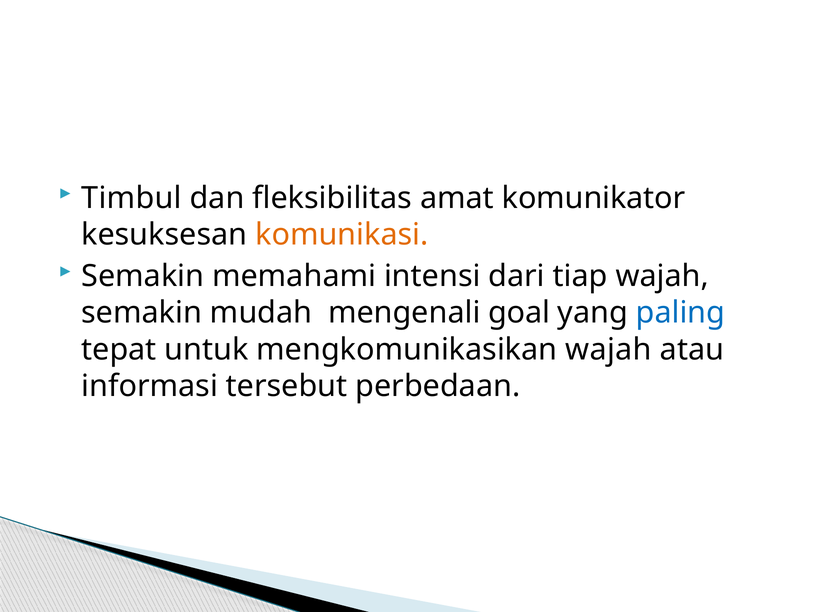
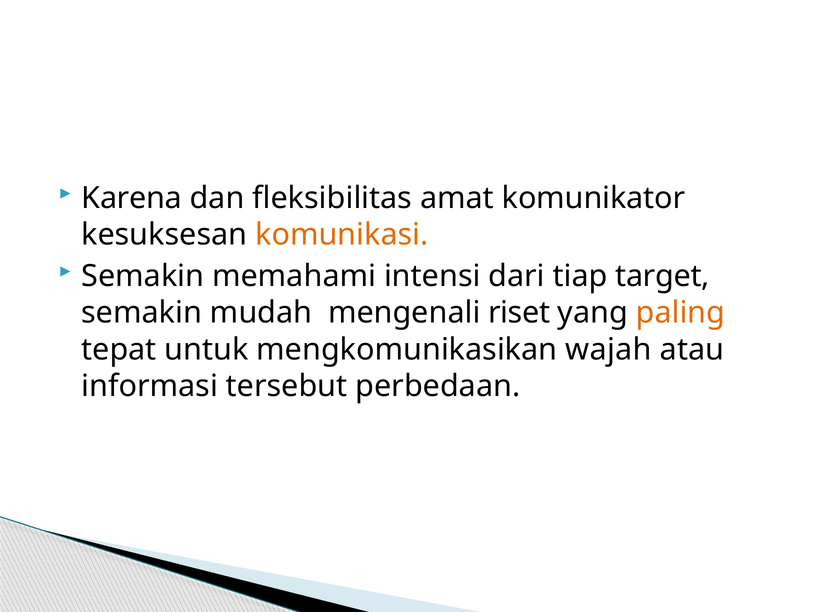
Timbul: Timbul -> Karena
tiap wajah: wajah -> target
goal: goal -> riset
paling colour: blue -> orange
